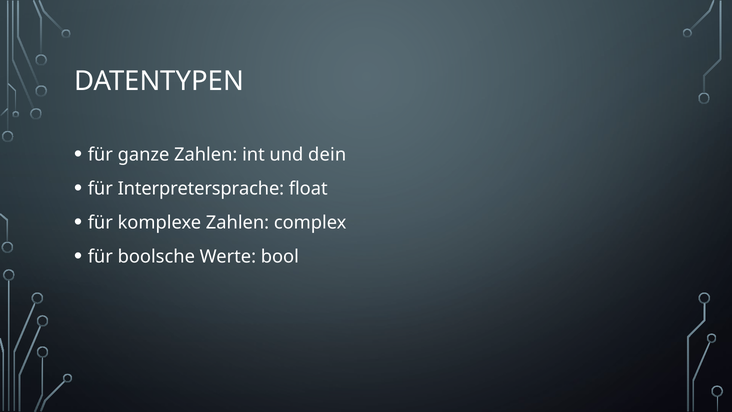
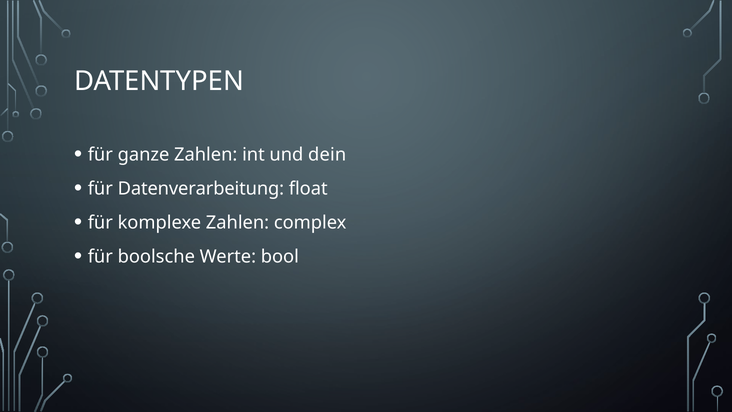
Interpretersprache: Interpretersprache -> Datenverarbeitung
